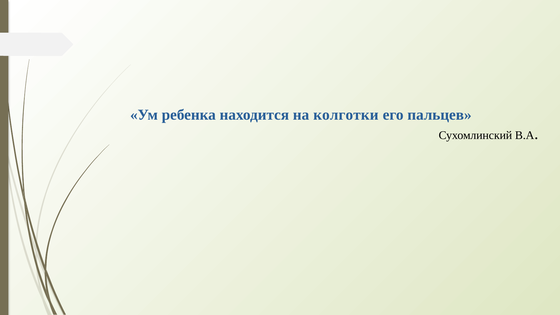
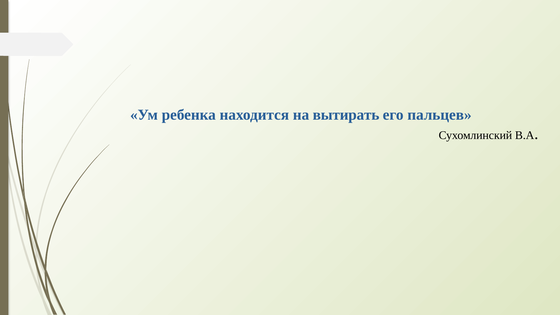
колготки: колготки -> вытирать
